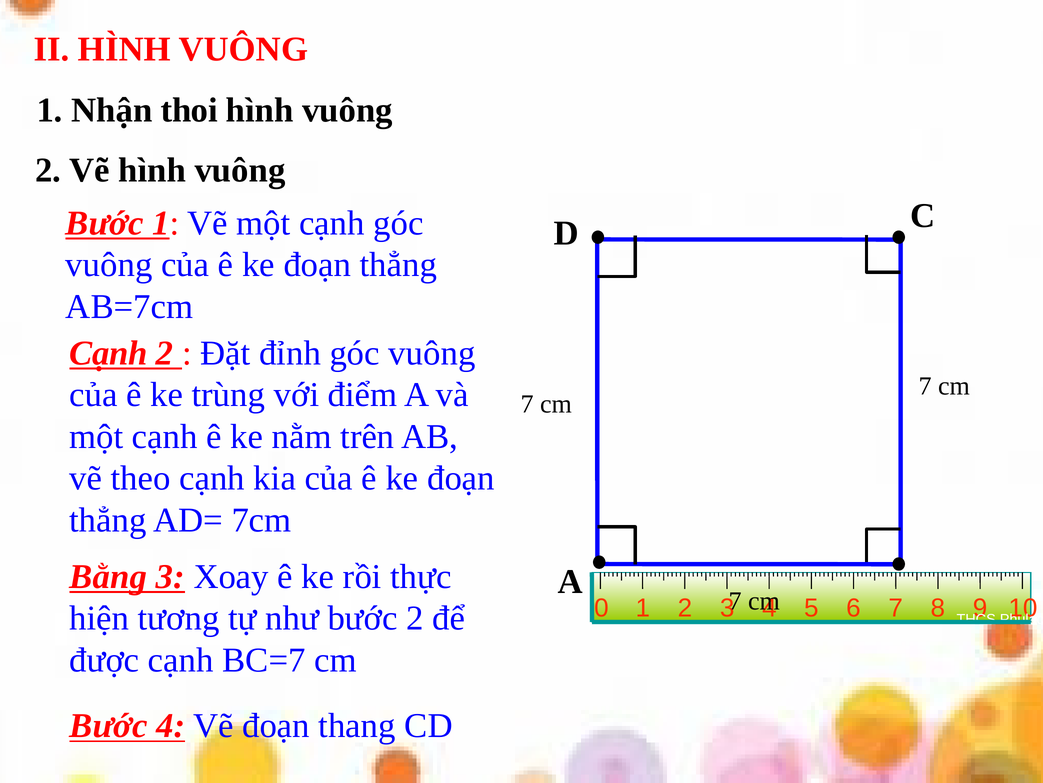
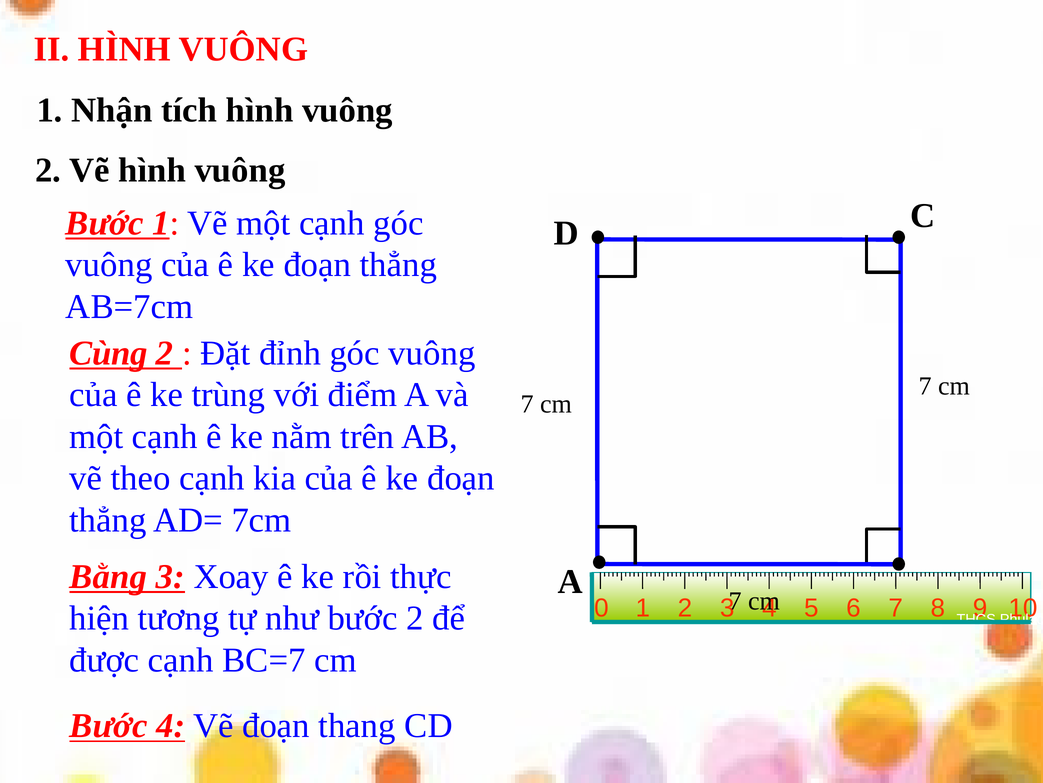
thoi: thoi -> tích
Cạnh at (108, 353): Cạnh -> Cùng
